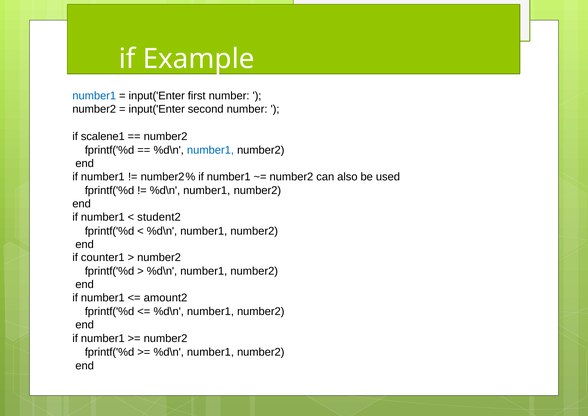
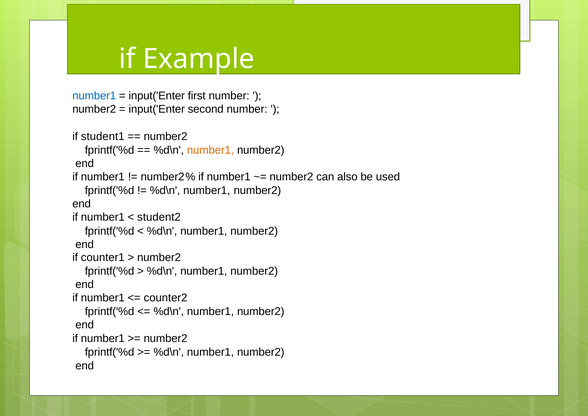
scalene1: scalene1 -> student1
number1 at (210, 150) colour: blue -> orange
amount2: amount2 -> counter2
